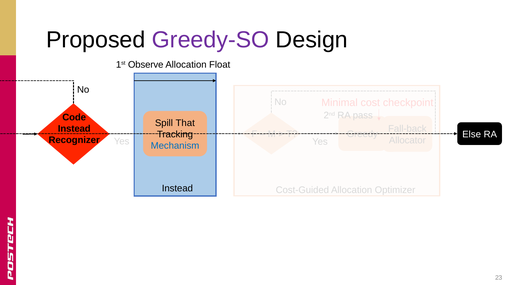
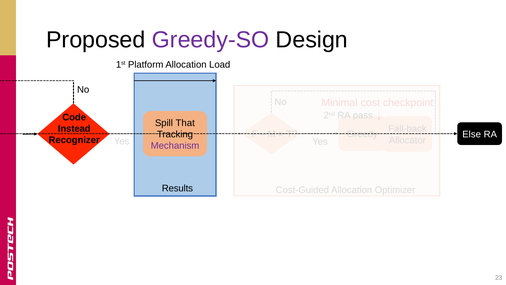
Observe: Observe -> Platform
Float: Float -> Load
Mechanism colour: blue -> purple
Instead at (177, 188): Instead -> Results
